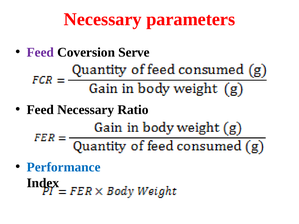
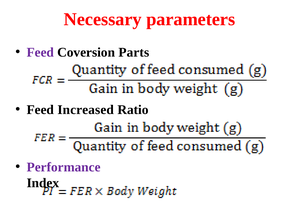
Serve: Serve -> Parts
Feed Necessary: Necessary -> Increased
Performance colour: blue -> purple
